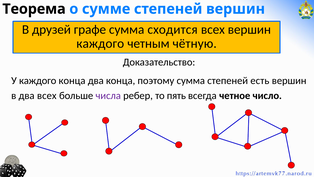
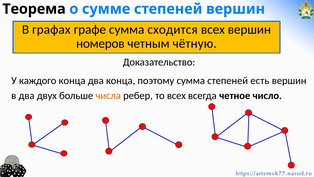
друзей: друзей -> графах
каждого at (100, 43): каждого -> номеров
два всех: всех -> двух
числа colour: purple -> orange
то пять: пять -> всех
